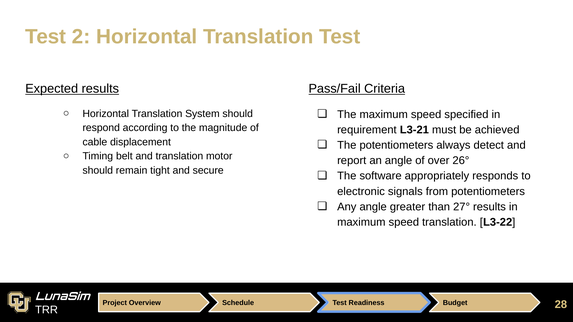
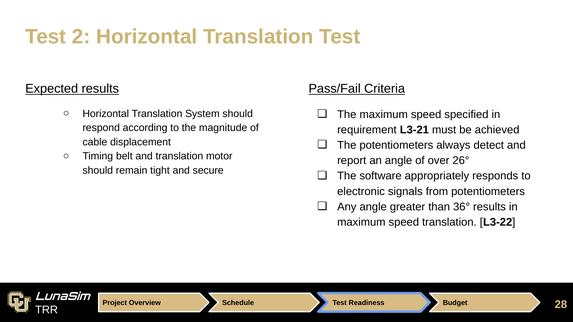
27°: 27° -> 36°
